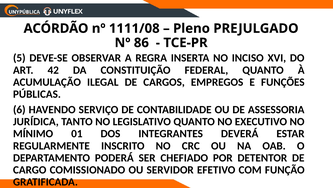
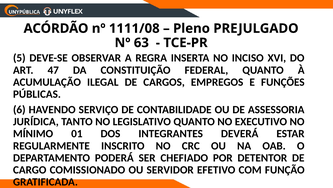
86: 86 -> 63
42: 42 -> 47
